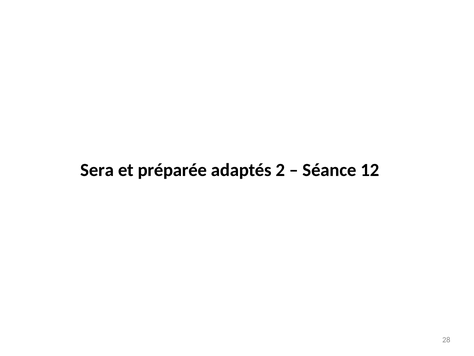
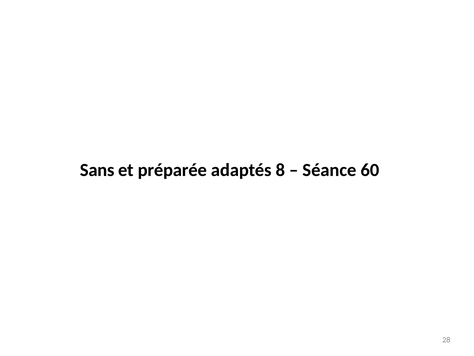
Sera: Sera -> Sans
2: 2 -> 8
12: 12 -> 60
